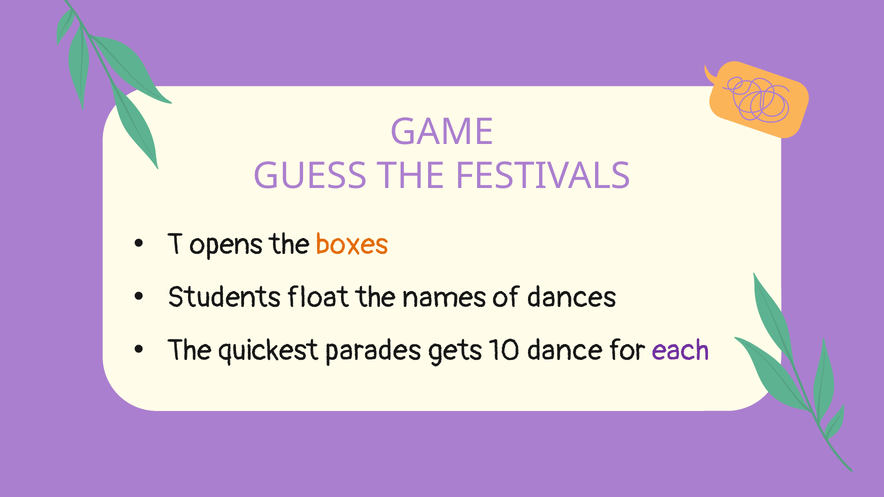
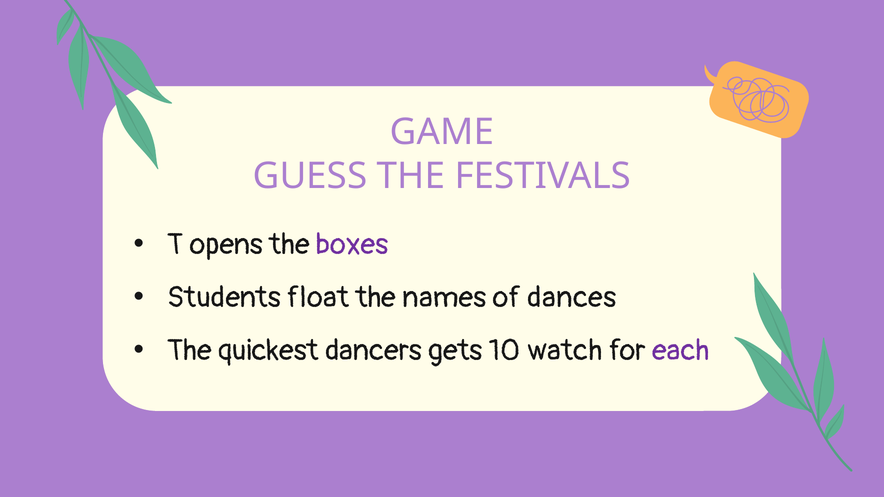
boxes colour: orange -> purple
parades: parades -> dancers
dance: dance -> watch
